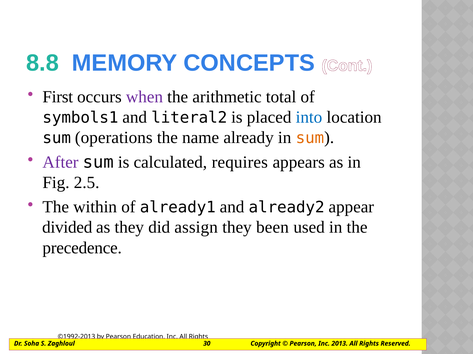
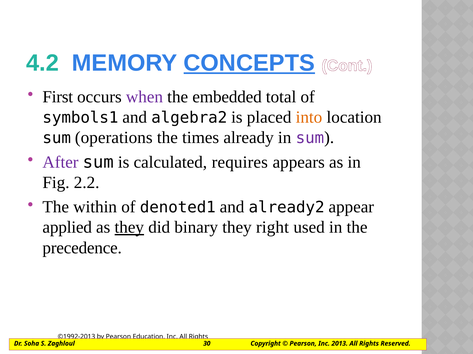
8.8: 8.8 -> 4.2
CONCEPTS underline: none -> present
arithmetic: arithmetic -> embedded
literal2: literal2 -> algebra2
into colour: blue -> orange
name: name -> times
sum at (310, 138) colour: orange -> purple
2.5: 2.5 -> 2.2
already1: already1 -> denoted1
divided: divided -> applied
they at (129, 228) underline: none -> present
assign: assign -> binary
been: been -> right
